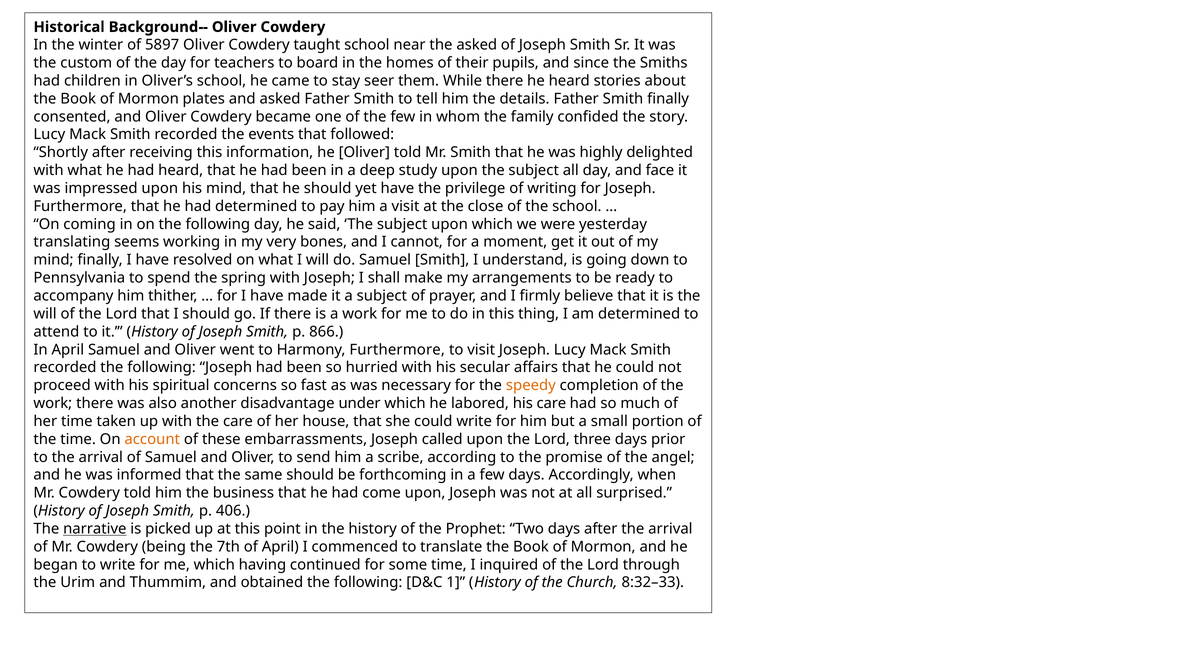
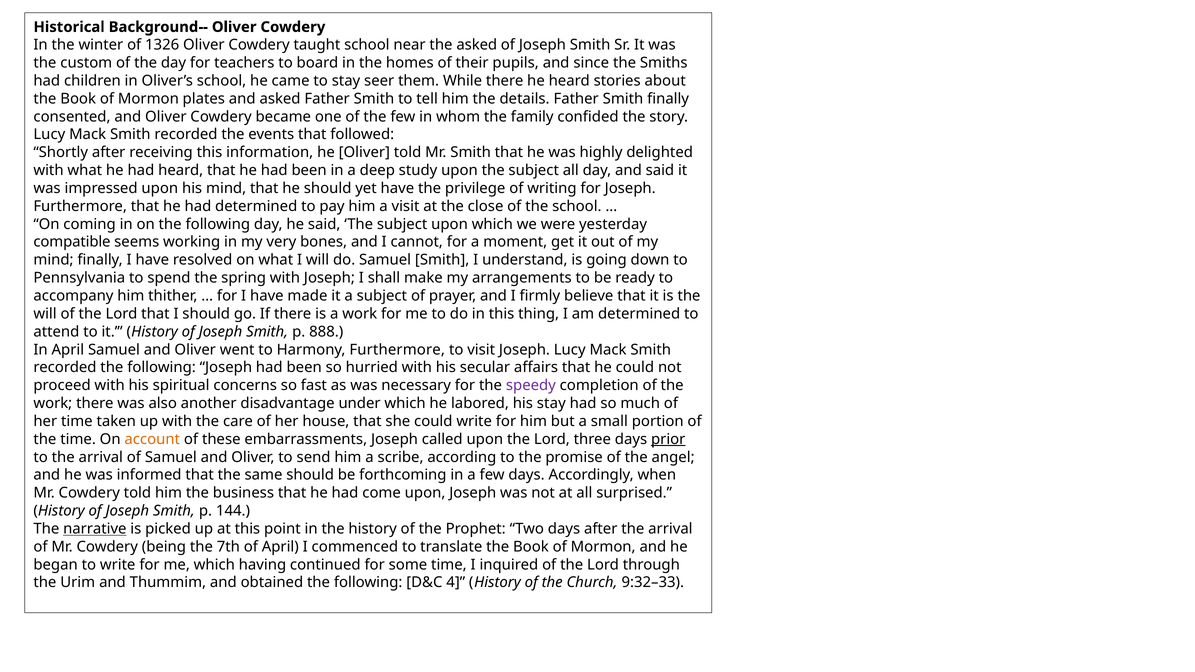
5897: 5897 -> 1326
and face: face -> said
translating: translating -> compatible
866: 866 -> 888
speedy colour: orange -> purple
his care: care -> stay
prior underline: none -> present
406: 406 -> 144
1: 1 -> 4
8:32–33: 8:32–33 -> 9:32–33
